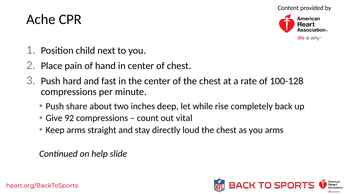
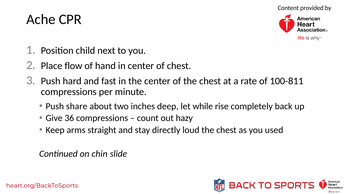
pain: pain -> flow
100-128: 100-128 -> 100-811
92: 92 -> 36
vital: vital -> hazy
you arms: arms -> used
help: help -> chin
